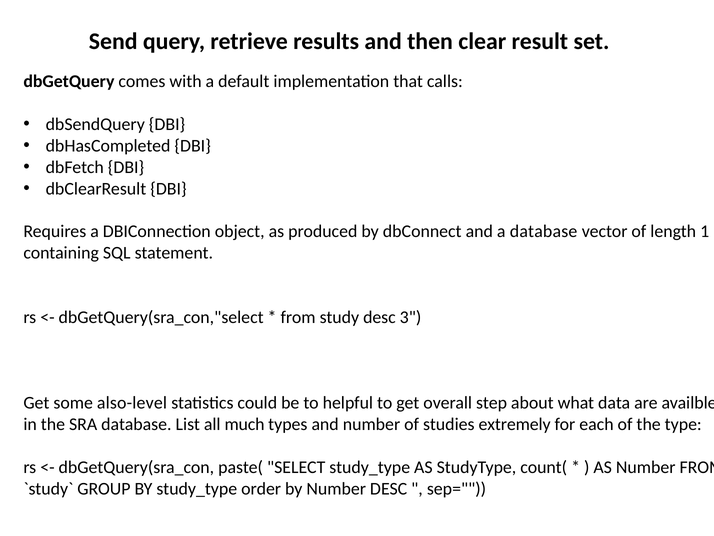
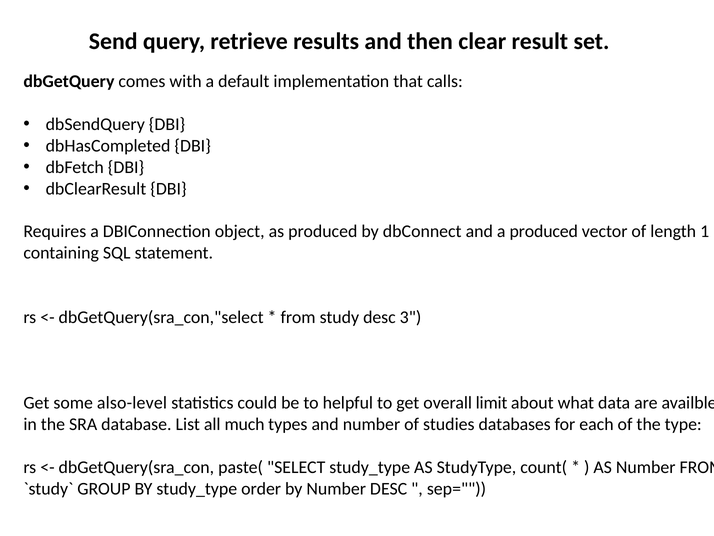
a database: database -> produced
step: step -> limit
extremely: extremely -> databases
